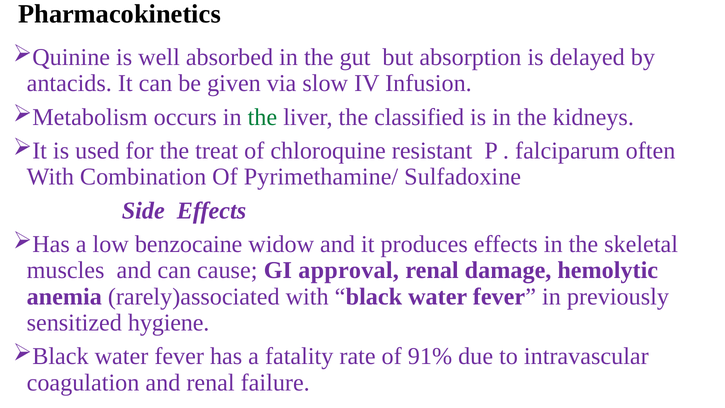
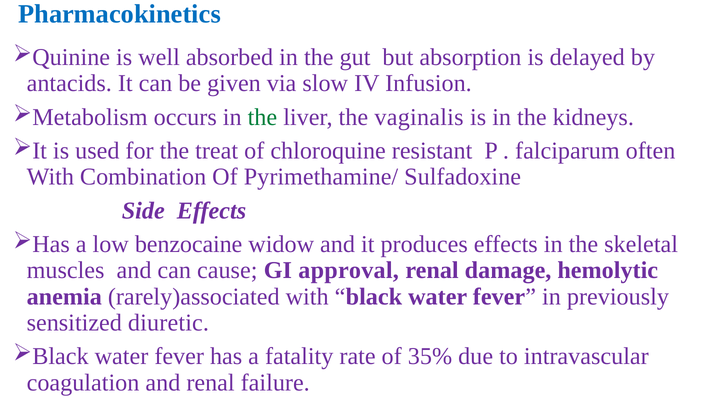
Pharmacokinetics colour: black -> blue
classified: classified -> vaginalis
hygiene: hygiene -> diuretic
91%: 91% -> 35%
